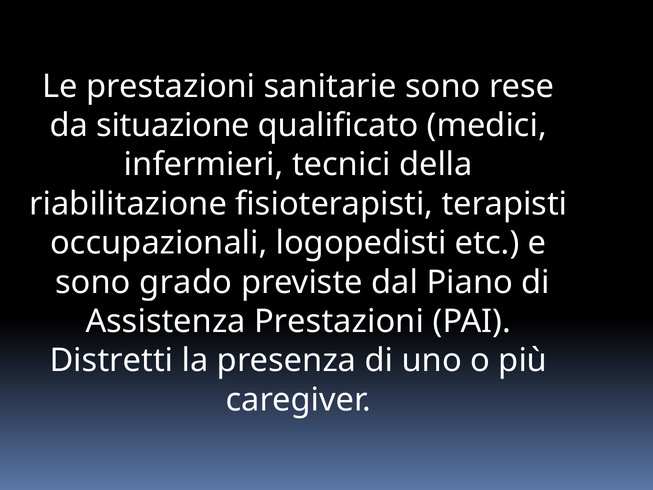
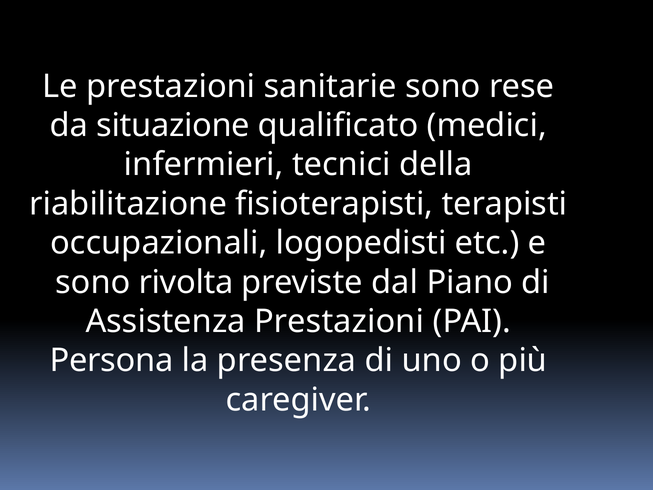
grado: grado -> rivolta
Distretti: Distretti -> Persona
